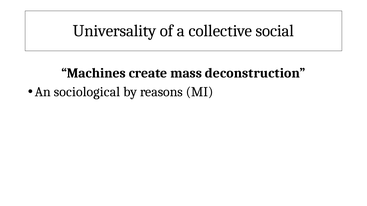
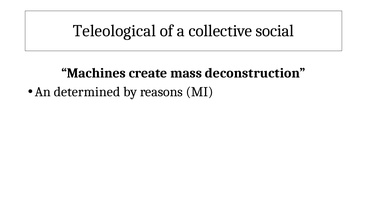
Universality: Universality -> Teleological
sociological: sociological -> determined
